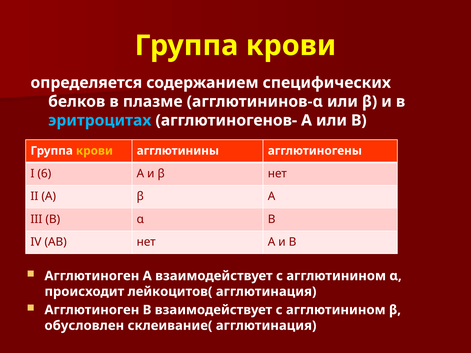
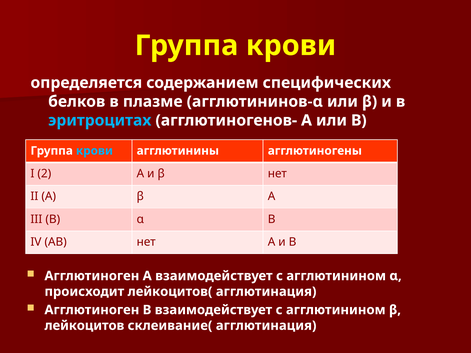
крови at (94, 151) colour: yellow -> light blue
6: 6 -> 2
обусловлен: обусловлен -> лейкоцитов
